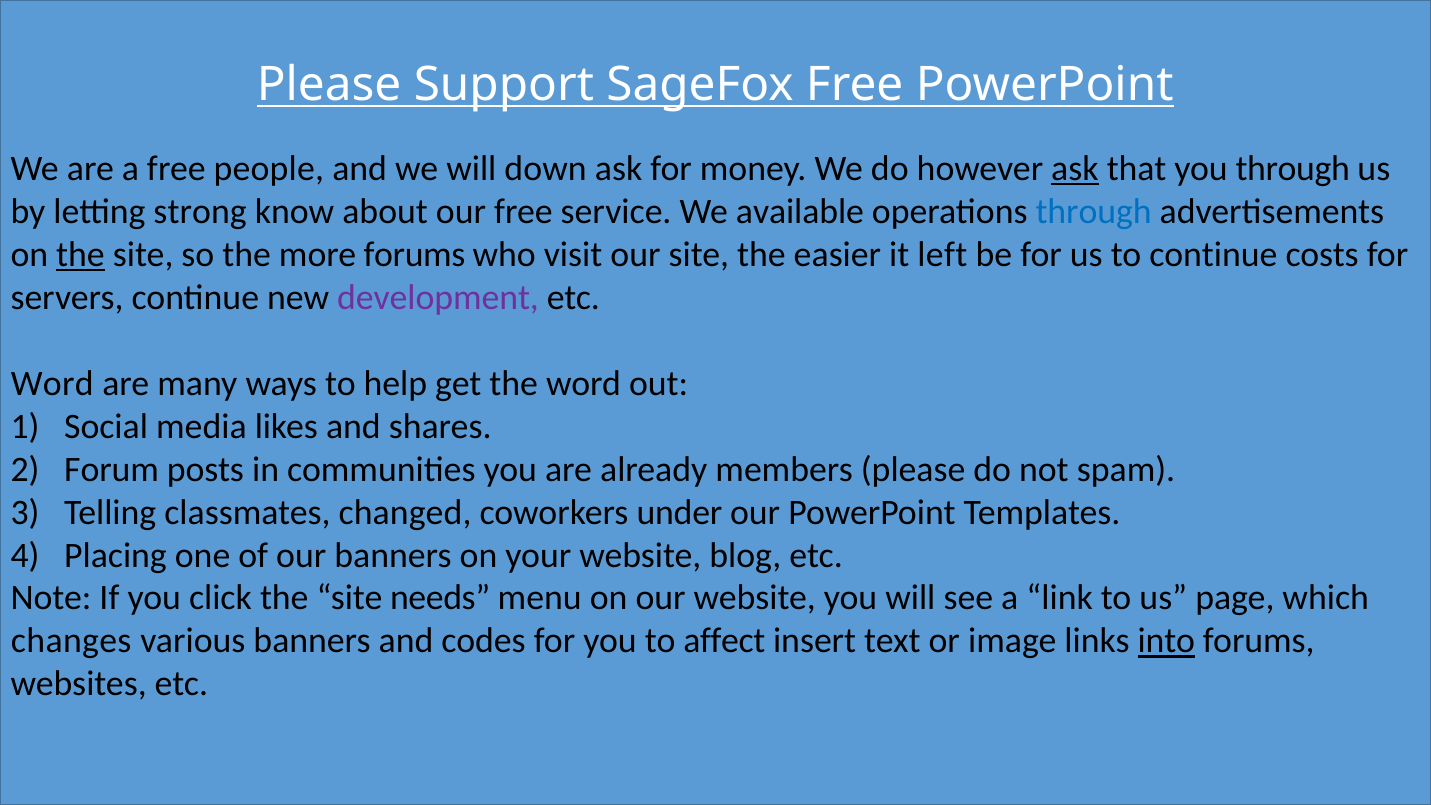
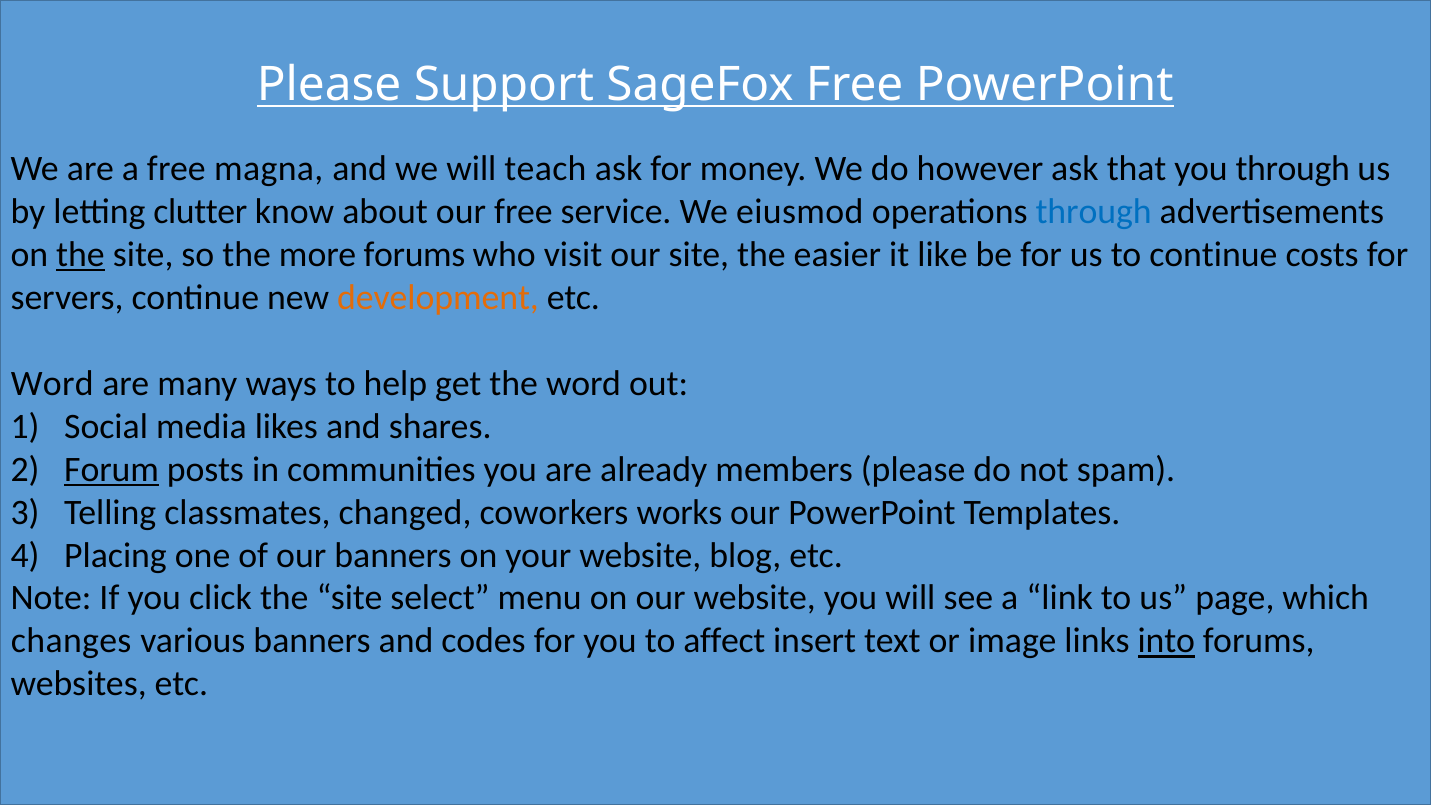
people: people -> magna
down: down -> teach
ask at (1075, 169) underline: present -> none
strong: strong -> clutter
available: available -> eiusmod
left: left -> like
development colour: purple -> orange
Forum underline: none -> present
under: under -> works
needs: needs -> select
